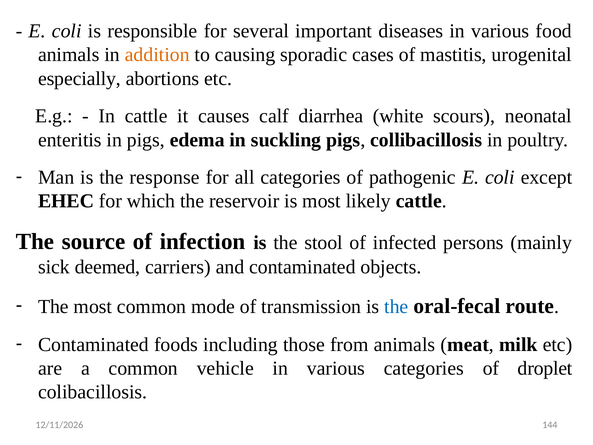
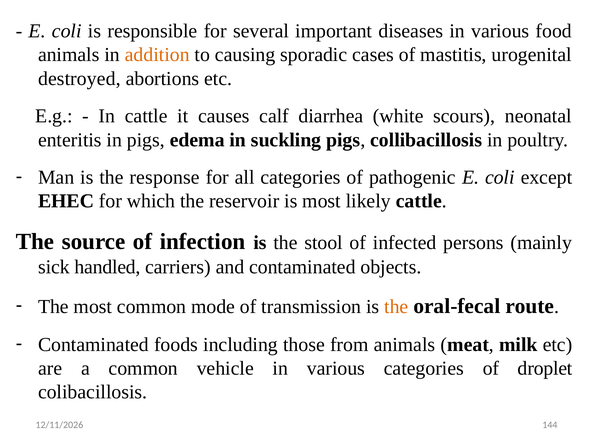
especially: especially -> destroyed
deemed: deemed -> handled
the at (396, 306) colour: blue -> orange
